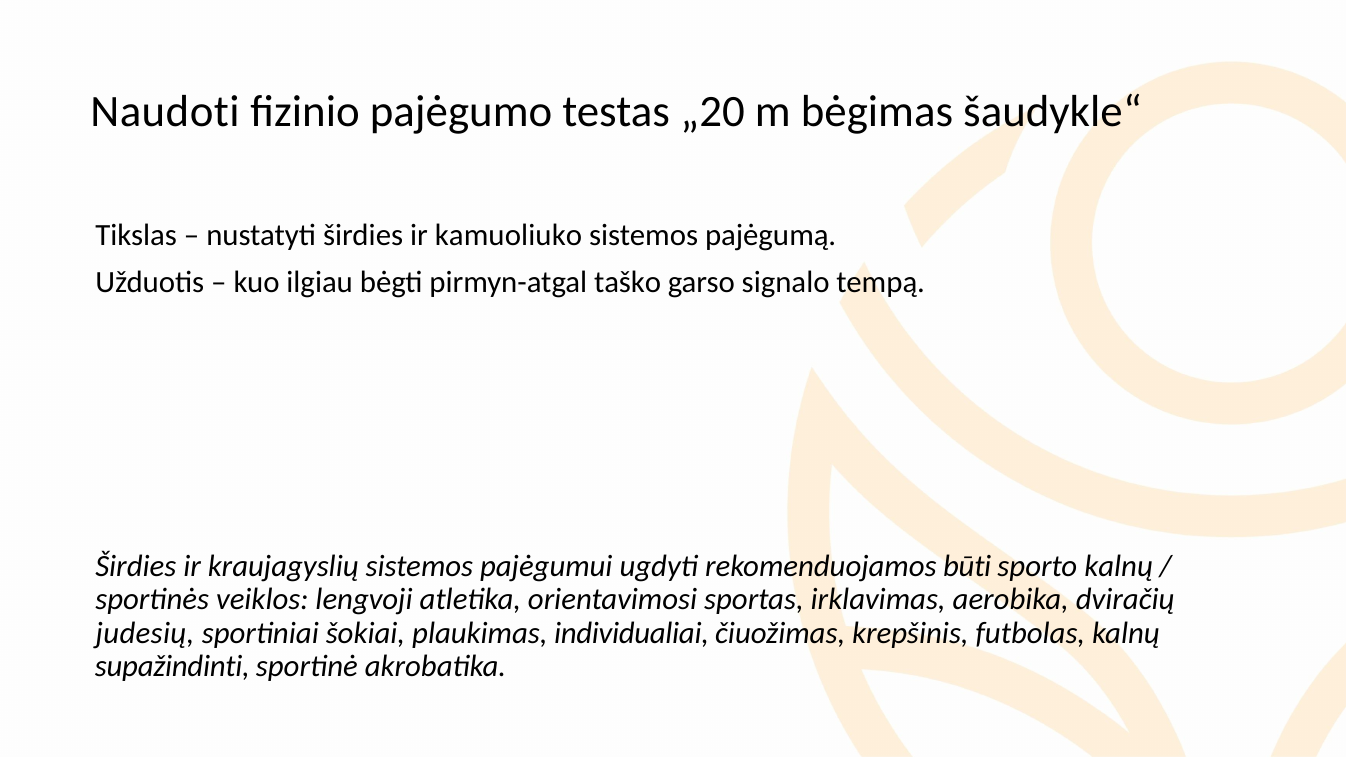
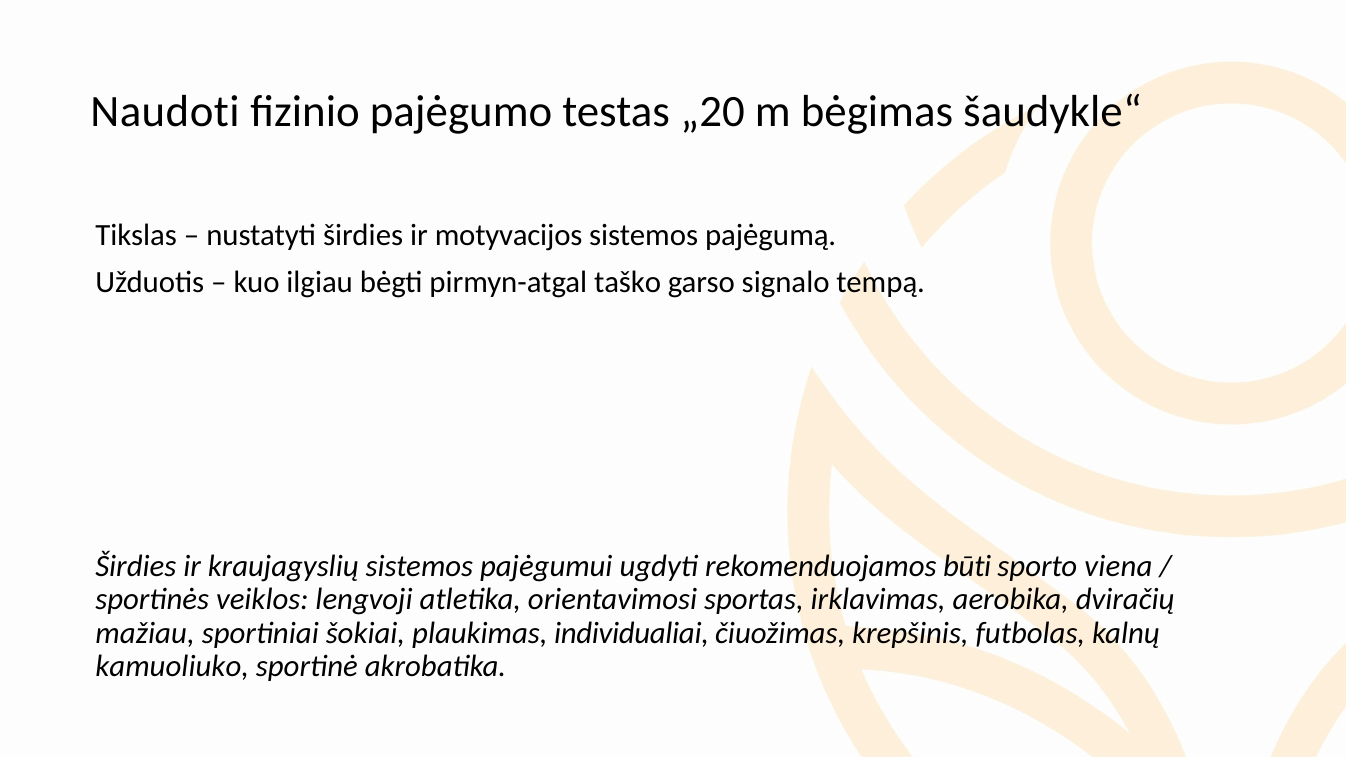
kamuoliuko: kamuoliuko -> motyvacijos
sporto kalnų: kalnų -> viena
judesių: judesių -> mažiau
supažindinti: supažindinti -> kamuoliuko
